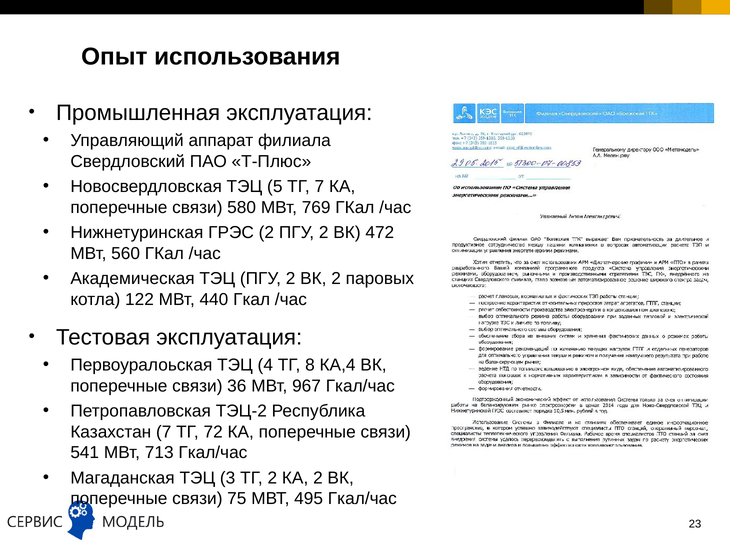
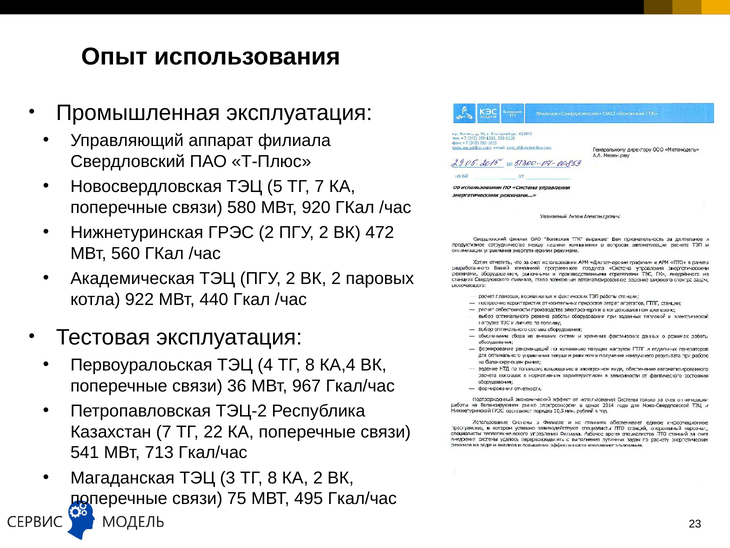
769: 769 -> 920
122: 122 -> 922
72: 72 -> 22
3 ТГ 2: 2 -> 8
